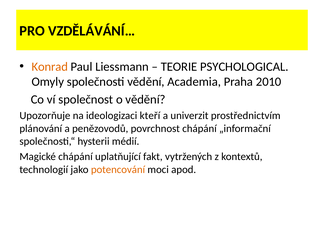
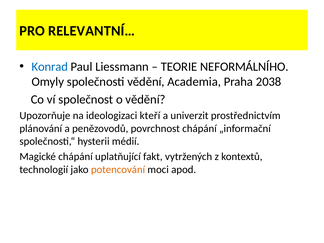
VZDĚLÁVÁNÍ…: VZDĚLÁVÁNÍ… -> RELEVANTNÍ…
Konrad colour: orange -> blue
PSYCHOLOGICAL: PSYCHOLOGICAL -> NEFORMÁLNÍHO
2010: 2010 -> 2038
